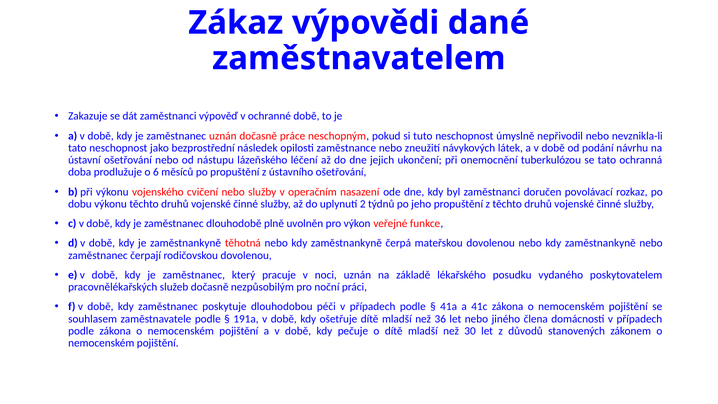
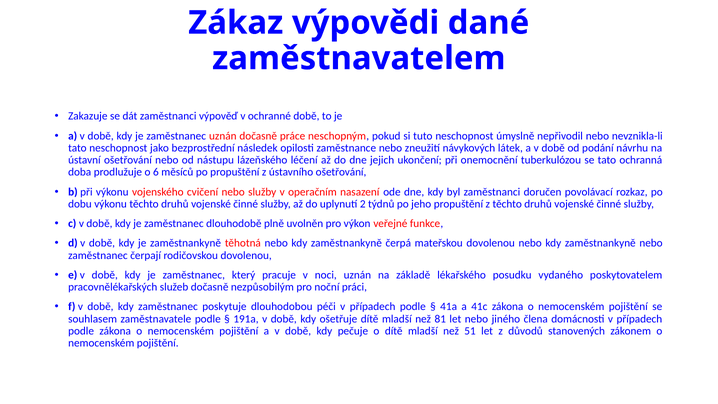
36: 36 -> 81
30: 30 -> 51
